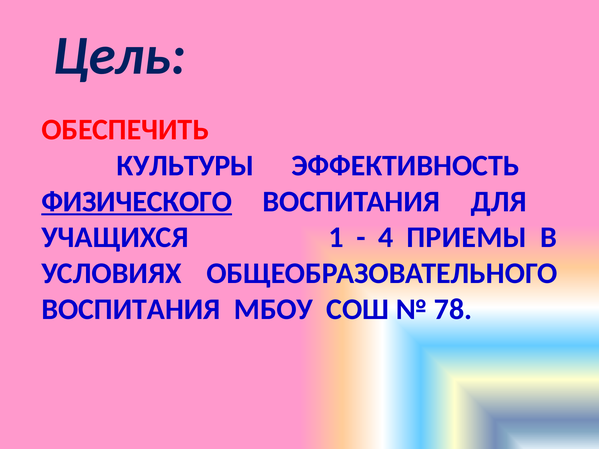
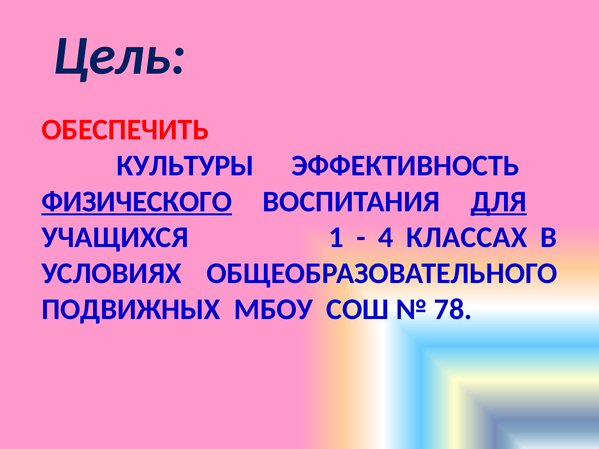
ДЛЯ underline: none -> present
ПРИЕМЫ: ПРИЕМЫ -> КЛАССАХ
ВОСПИТАНИЯ at (131, 309): ВОСПИТАНИЯ -> ПОДВИЖНЫХ
